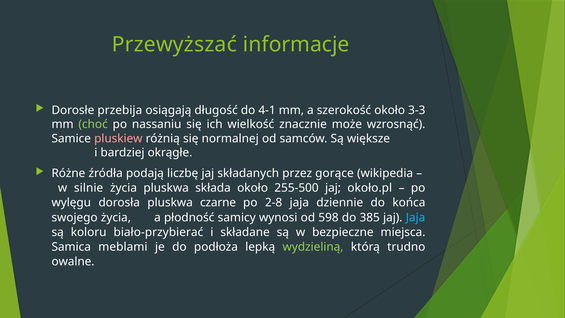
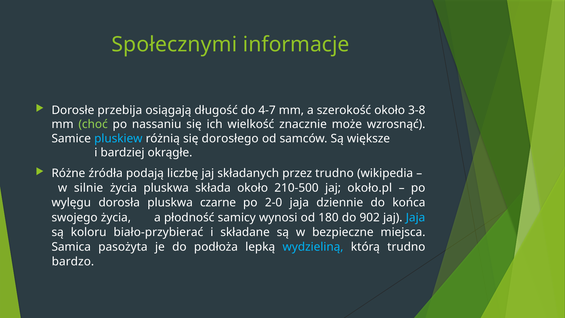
Przewyższać: Przewyższać -> Społecznymi
4-1: 4-1 -> 4-7
3-3: 3-3 -> 3-8
pluskiew colour: pink -> light blue
normalnej: normalnej -> dorosłego
przez gorące: gorące -> trudno
255-500: 255-500 -> 210-500
2-8: 2-8 -> 2-0
598: 598 -> 180
385: 385 -> 902
meblami: meblami -> pasożyta
wydzieliną colour: light green -> light blue
owalne: owalne -> bardzo
